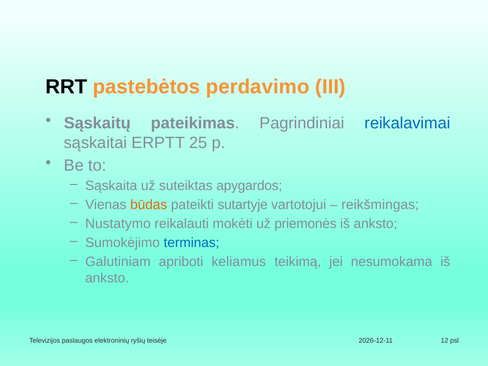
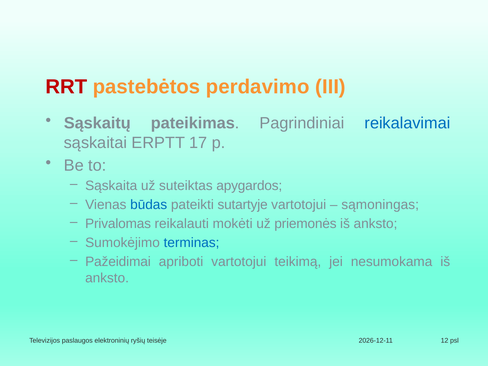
RRT colour: black -> red
25: 25 -> 17
būdas colour: orange -> blue
reikšmingas: reikšmingas -> sąmoningas
Nustatymo: Nustatymo -> Privalomas
Galutiniam: Galutiniam -> Pažeidimai
apriboti keliamus: keliamus -> vartotojui
